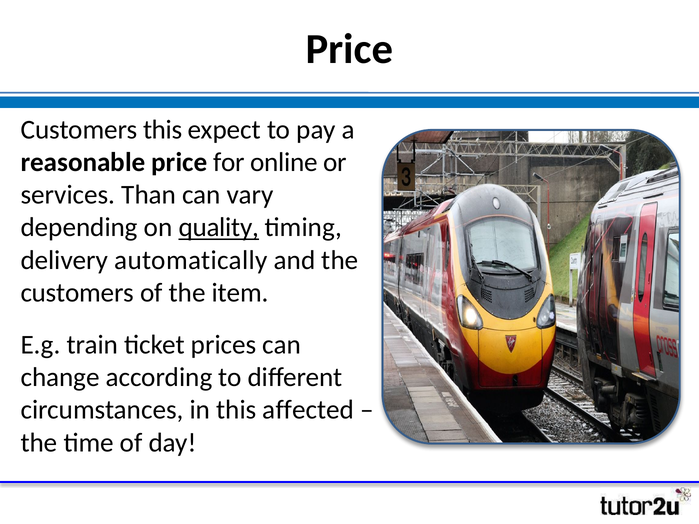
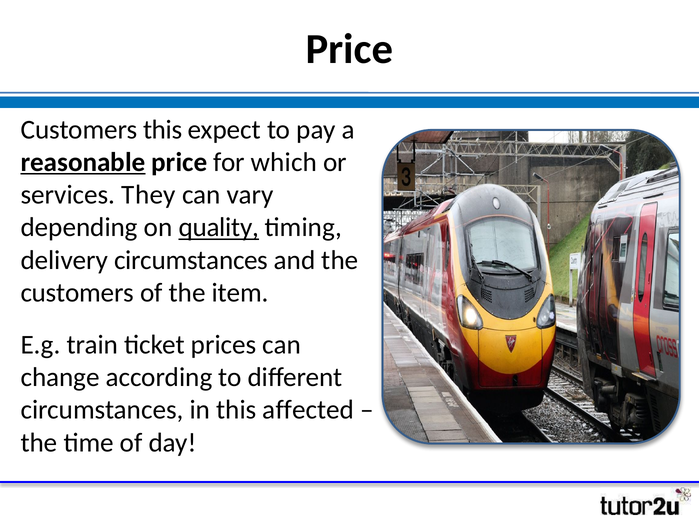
reasonable underline: none -> present
online: online -> which
Than: Than -> They
delivery automatically: automatically -> circumstances
